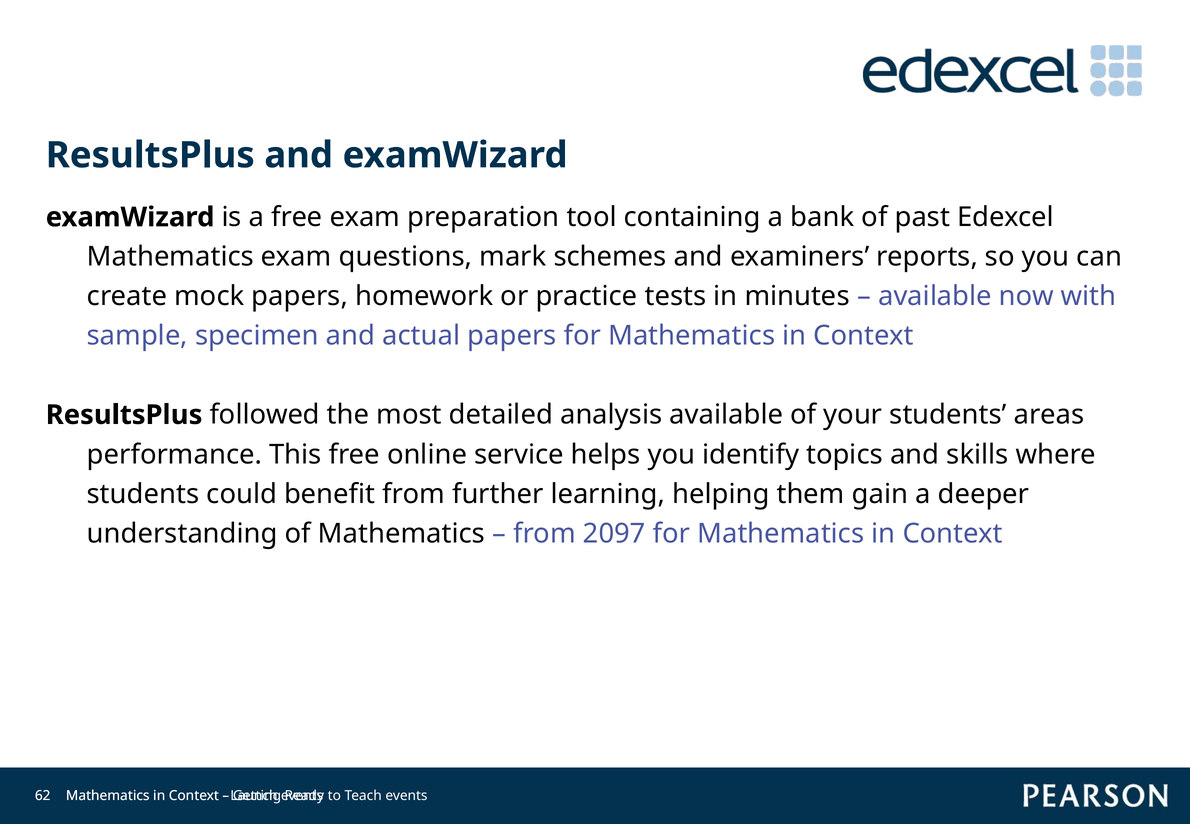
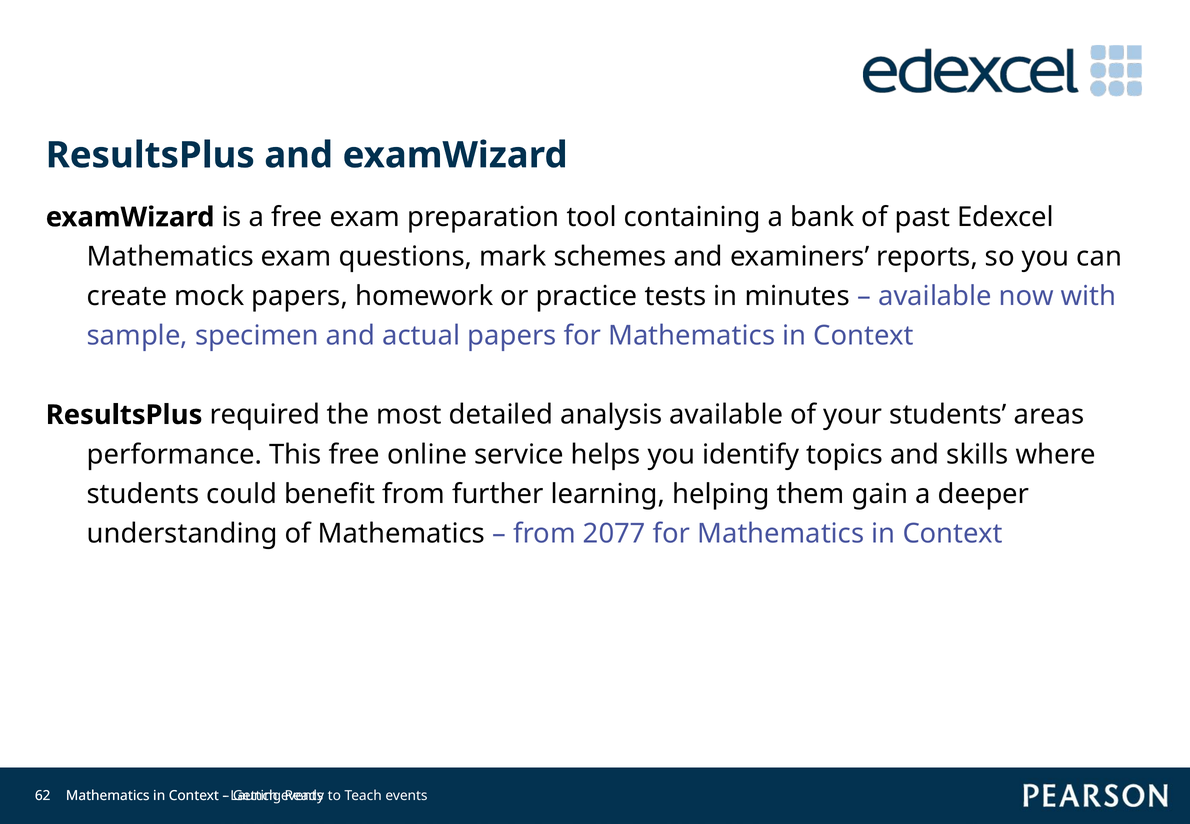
followed: followed -> required
2097: 2097 -> 2077
